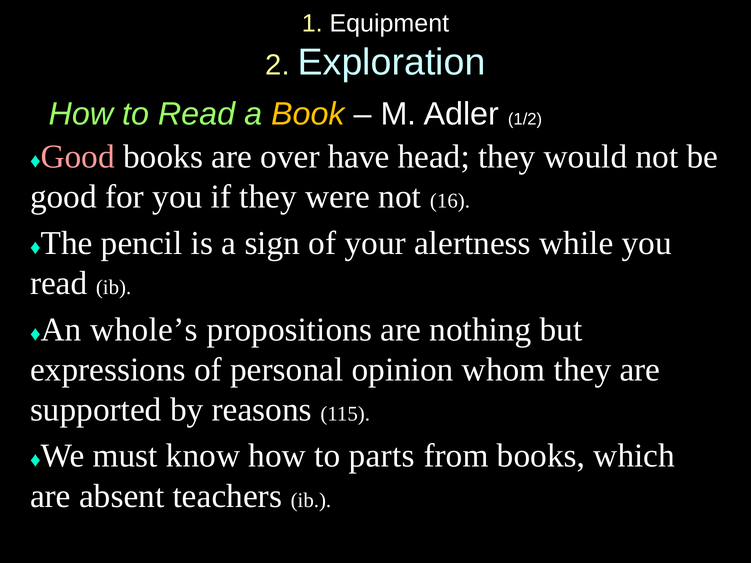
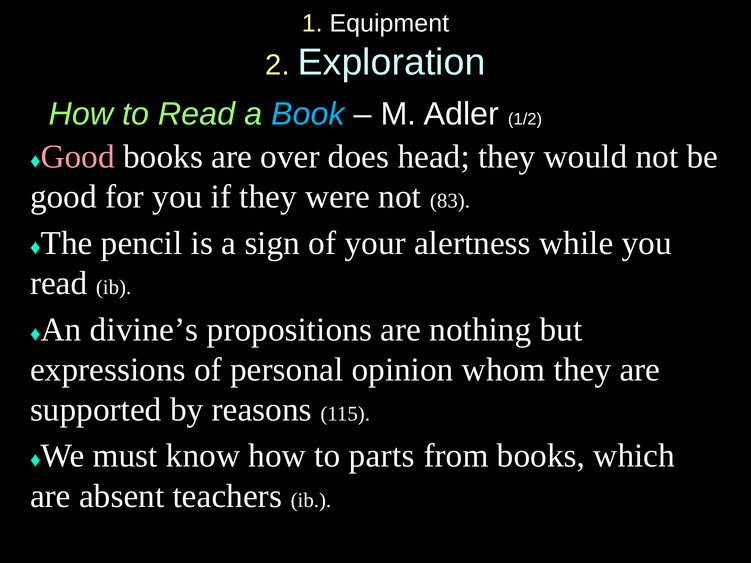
Book colour: yellow -> light blue
have: have -> does
16: 16 -> 83
whole’s: whole’s -> divine’s
